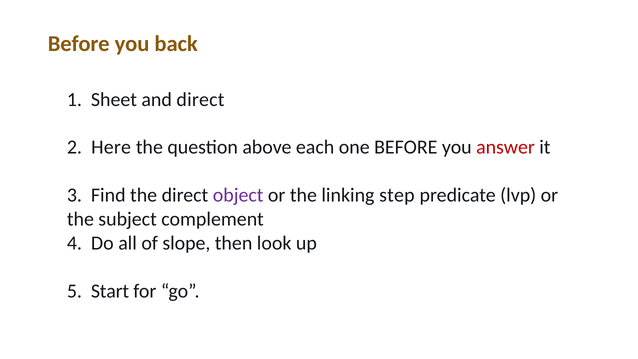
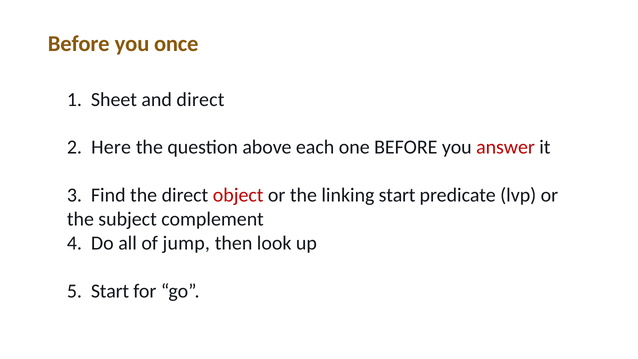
back: back -> once
object colour: purple -> red
linking step: step -> start
slope: slope -> jump
